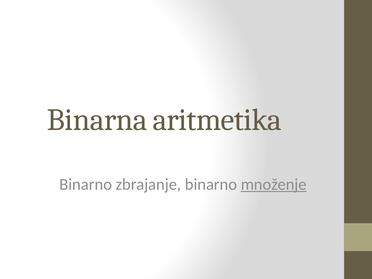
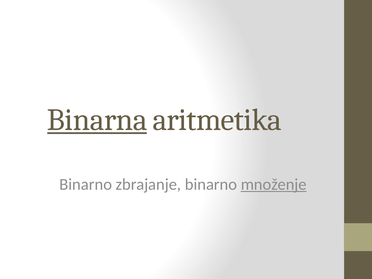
Binarna underline: none -> present
